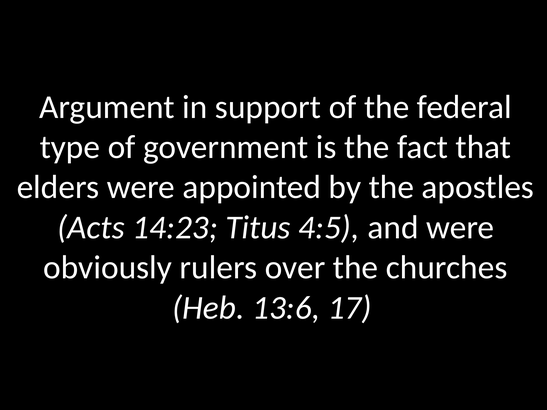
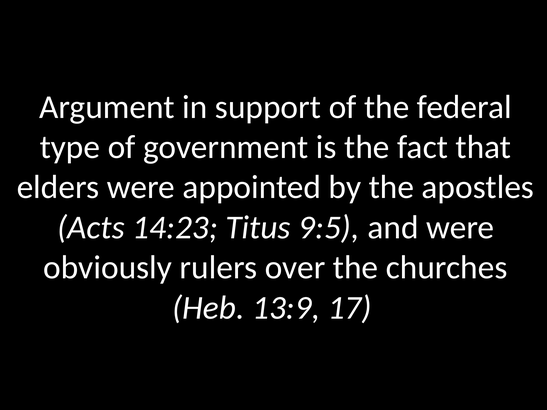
4:5: 4:5 -> 9:5
13:6: 13:6 -> 13:9
